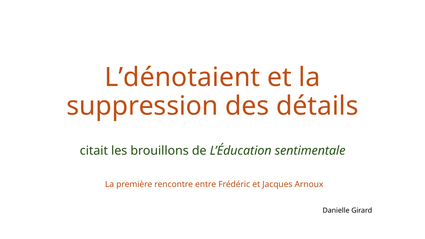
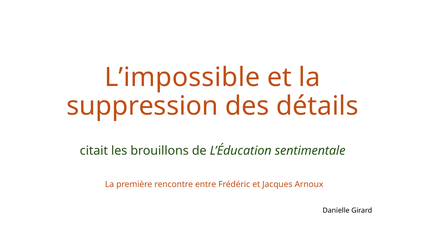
L’dénotaient: L’dénotaient -> L’impossible
